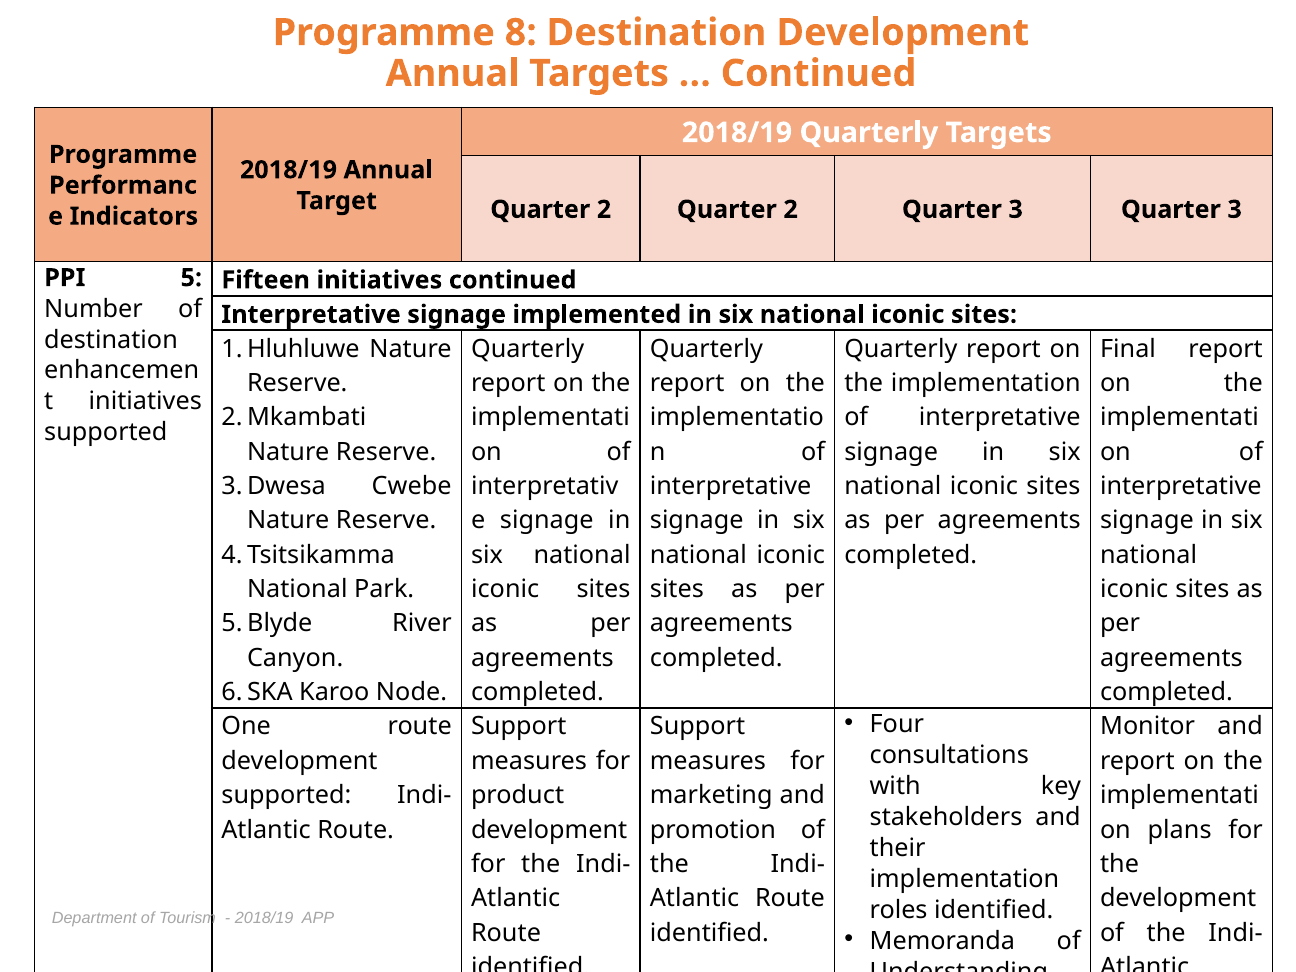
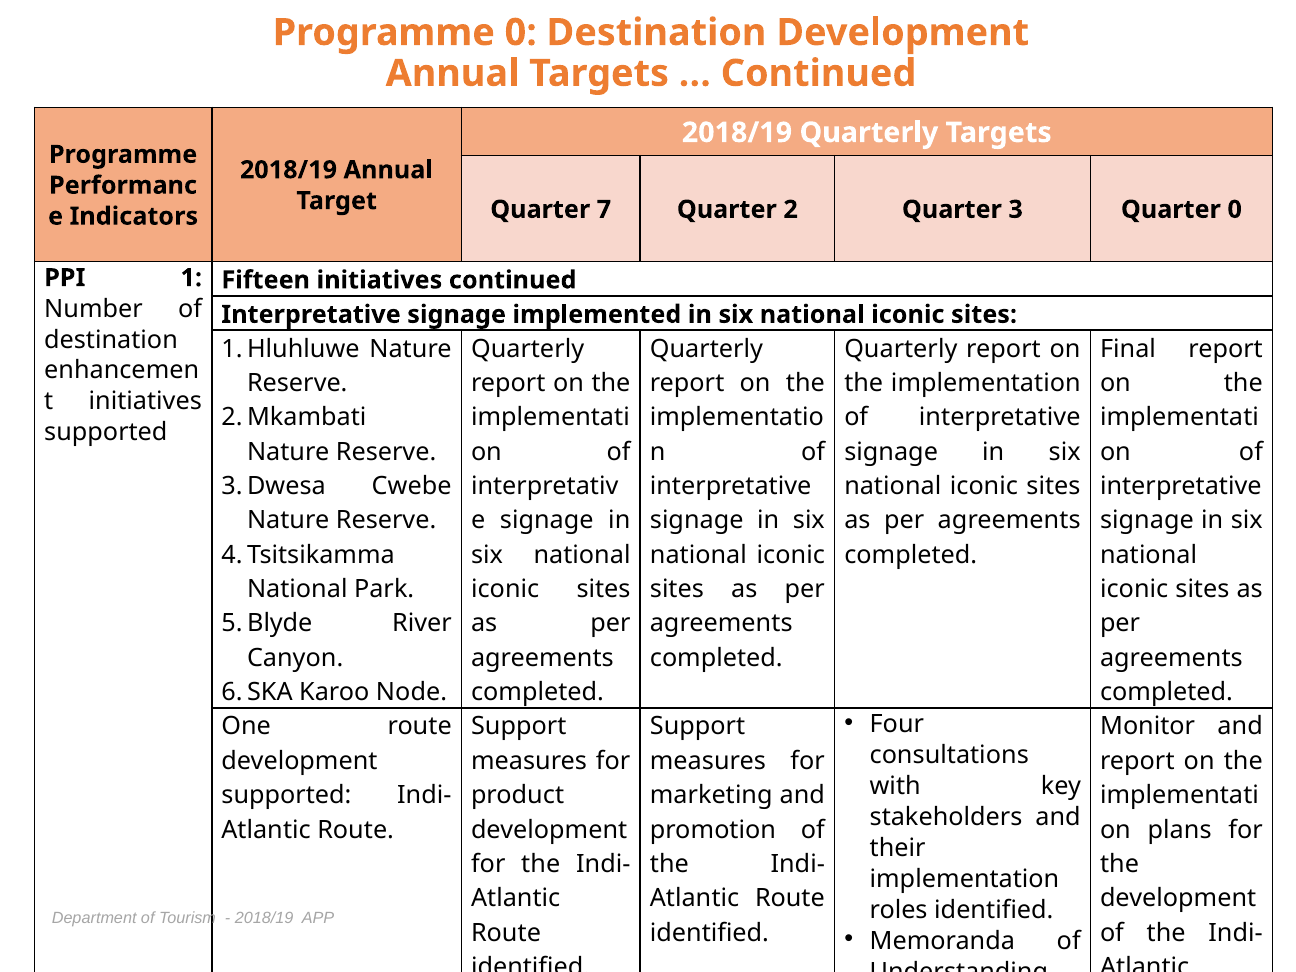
Programme 8: 8 -> 0
2 at (604, 210): 2 -> 7
3 Quarter 3: 3 -> 0
5: 5 -> 1
